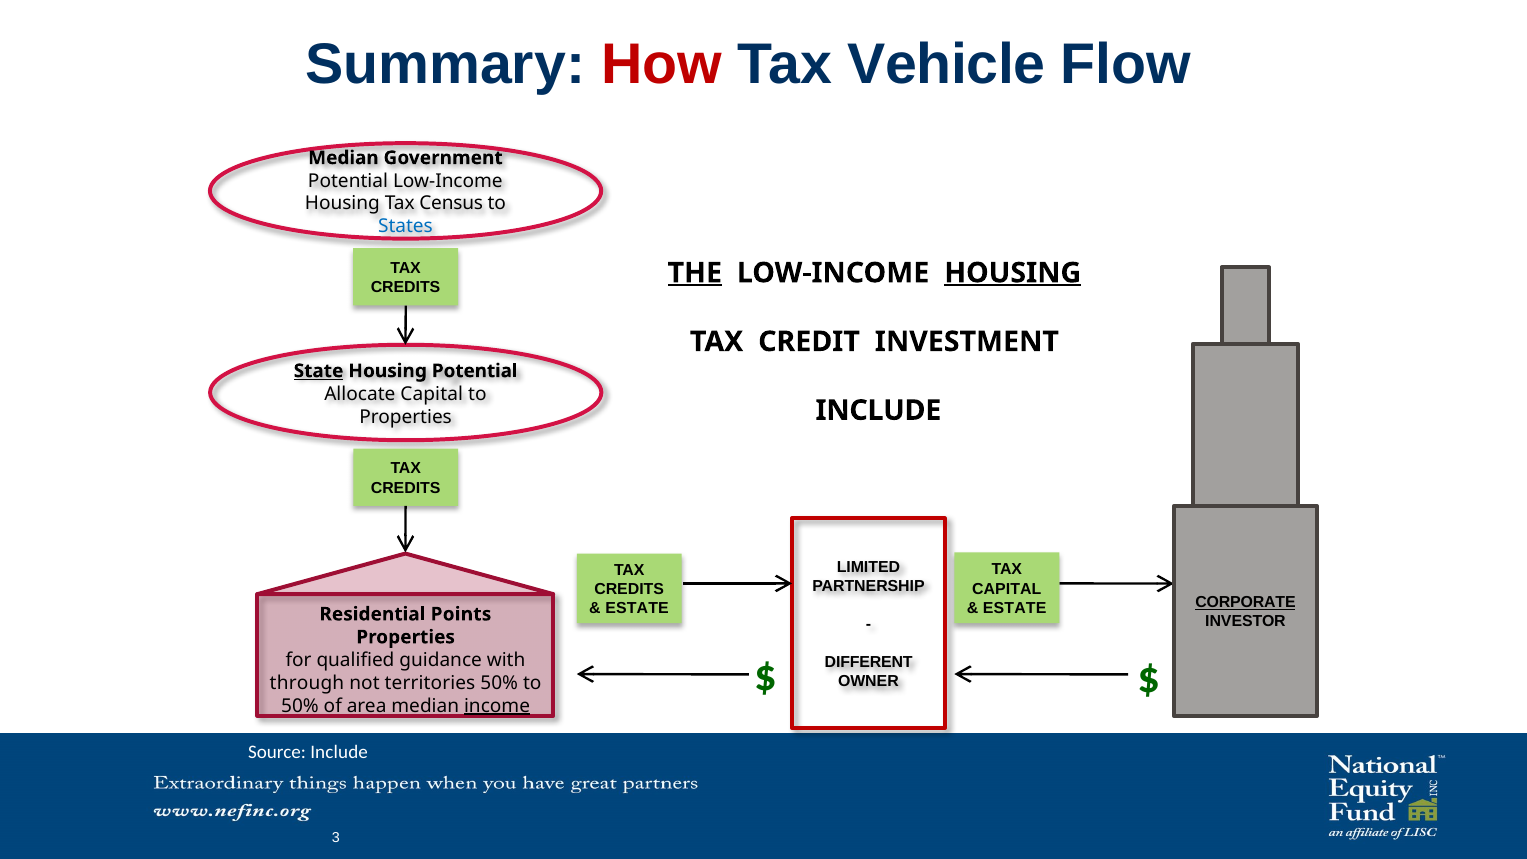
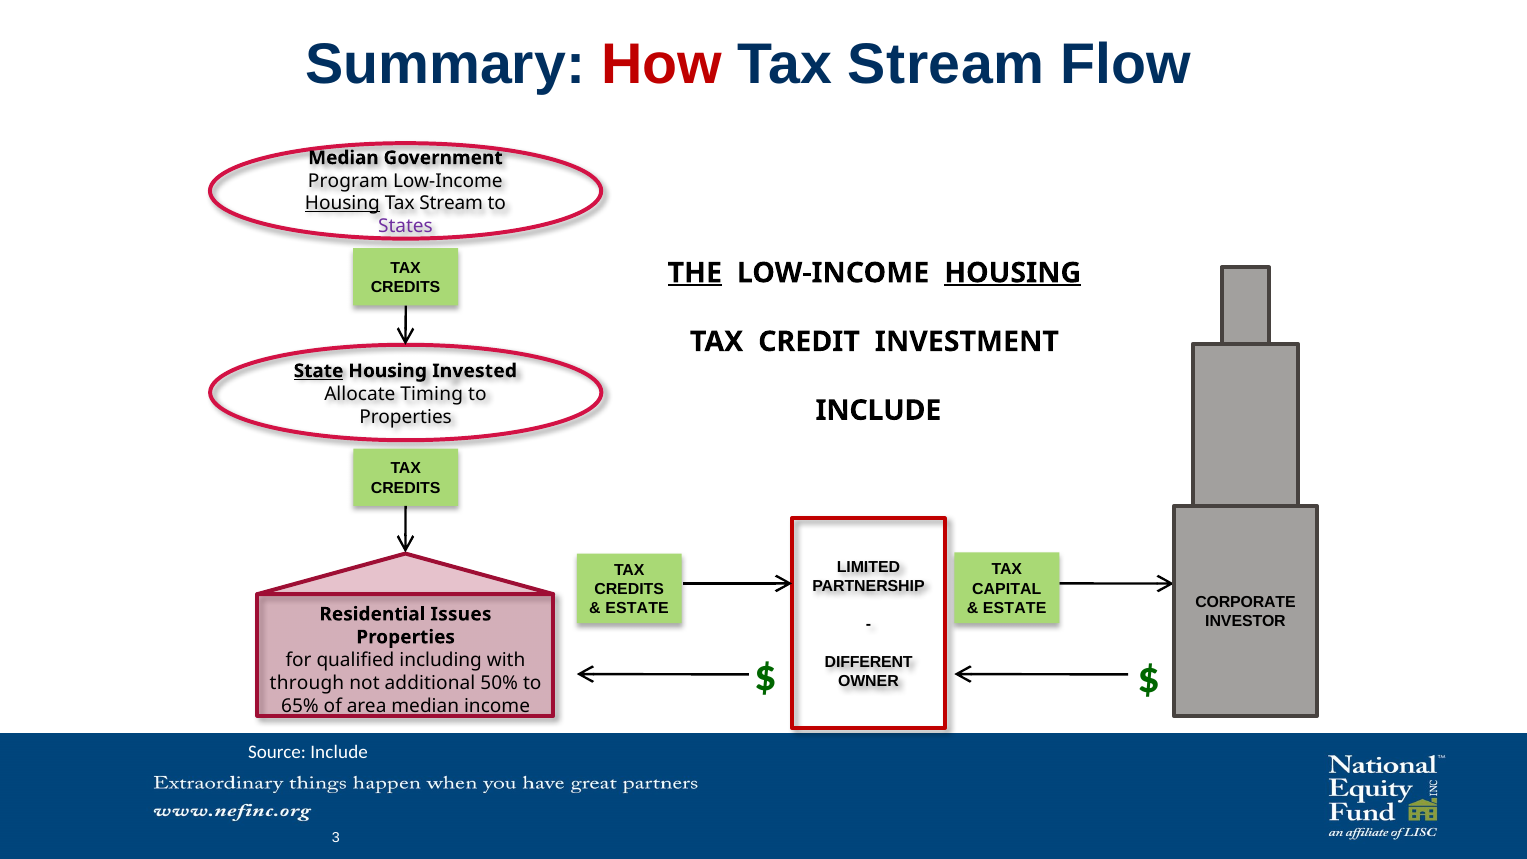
Vehicle at (947, 64): Vehicle -> Stream
Potential at (348, 181): Potential -> Program
Housing at (342, 204) underline: none -> present
Census at (451, 204): Census -> Stream
States colour: blue -> purple
Housing Potential: Potential -> Invested
Allocate Capital: Capital -> Timing
CORPORATE underline: present -> none
Points: Points -> Issues
guidance: guidance -> including
territories: territories -> additional
50% at (300, 706): 50% -> 65%
income underline: present -> none
